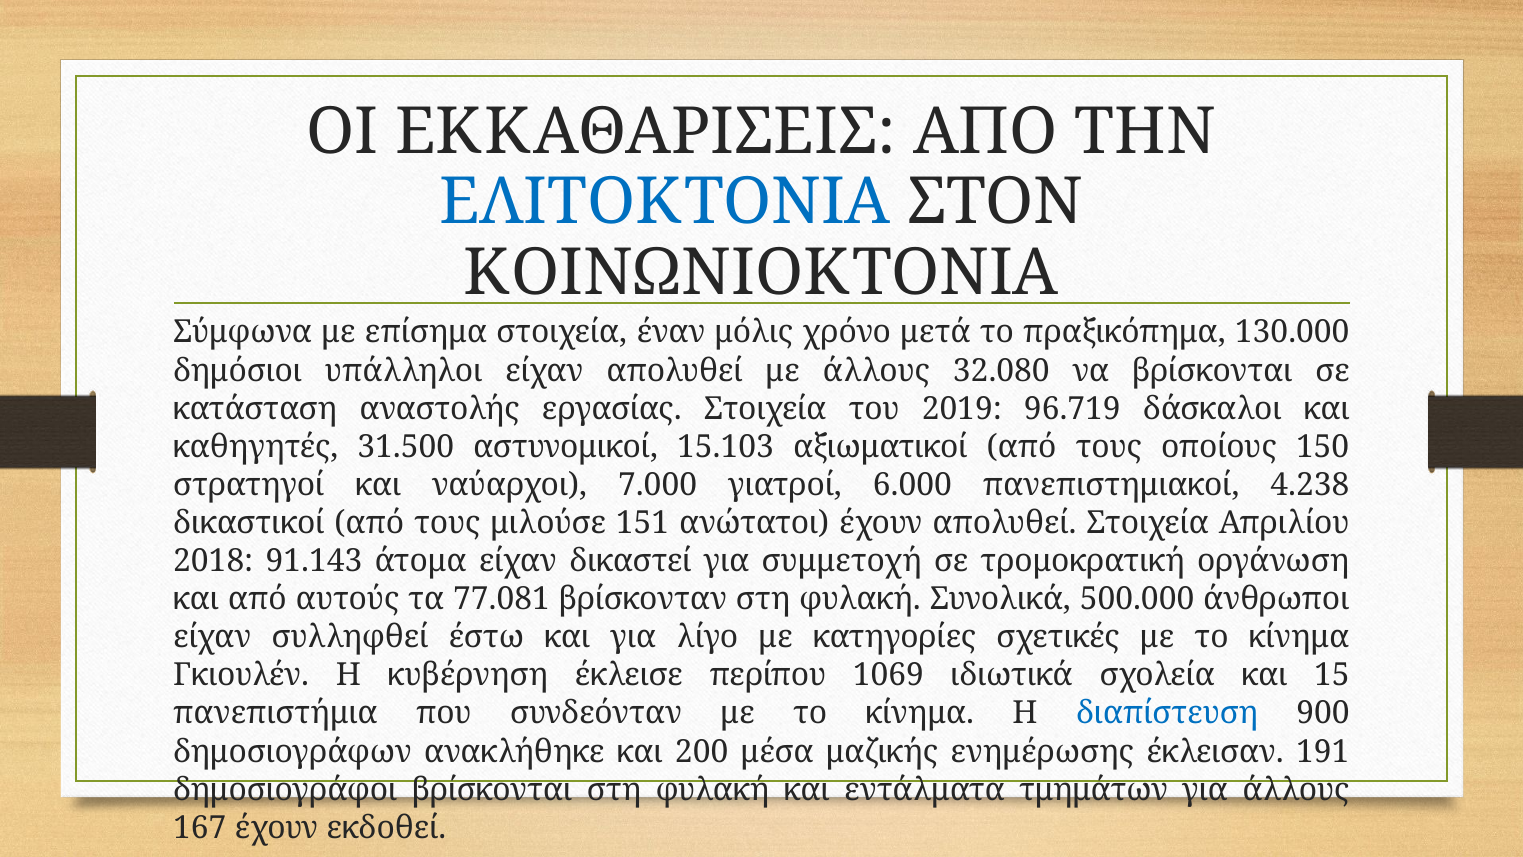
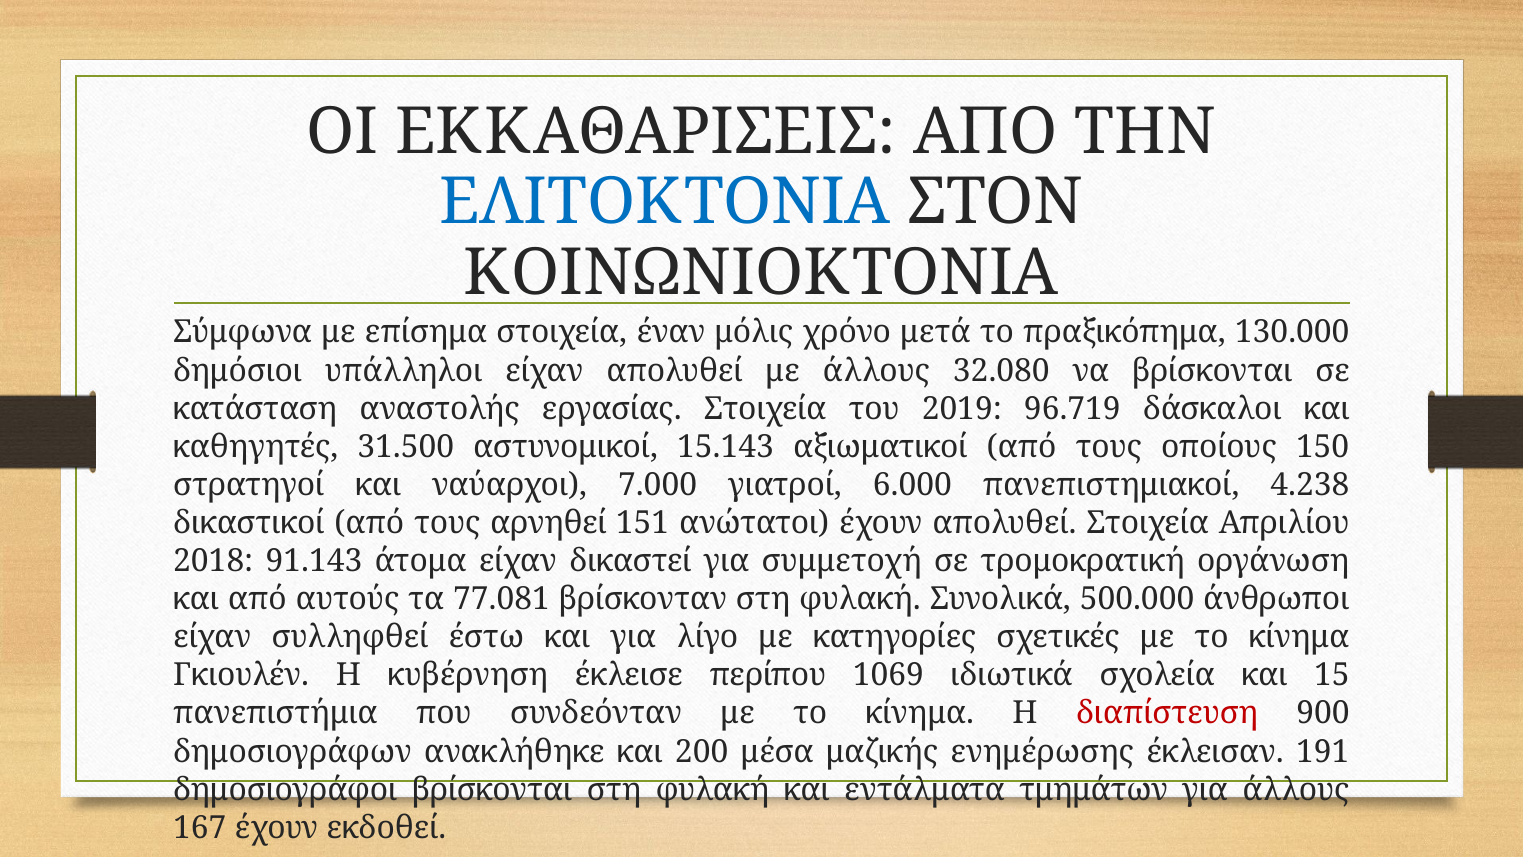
15.103: 15.103 -> 15.143
μιλούσε: μιλούσε -> αρνηθεί
διαπίστευση colour: blue -> red
